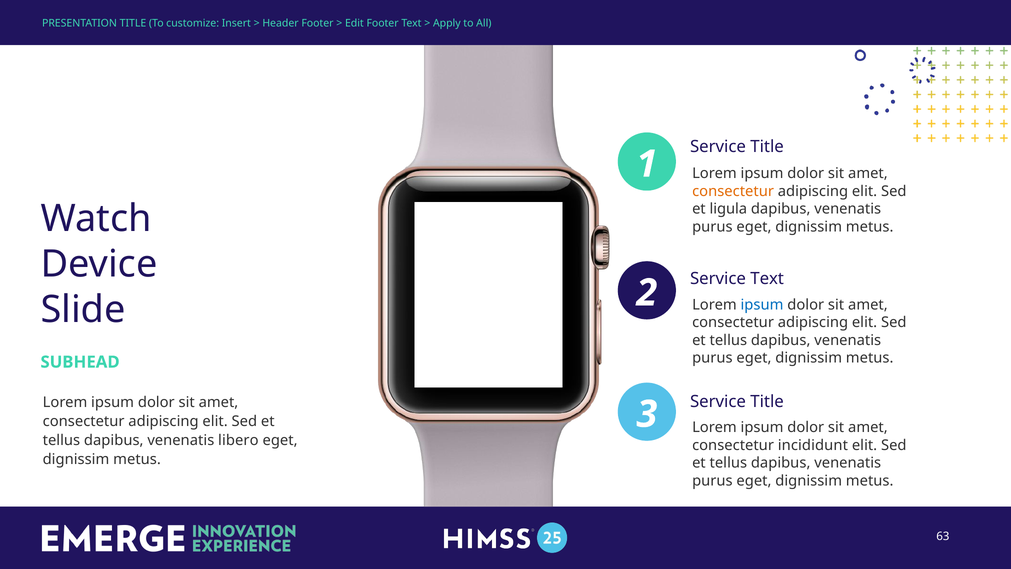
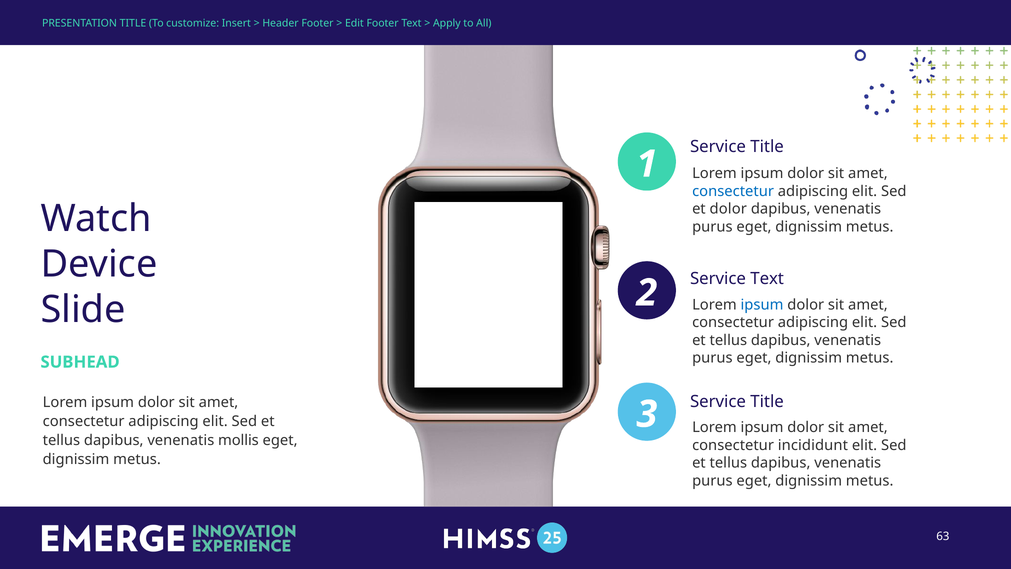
consectetur at (733, 191) colour: orange -> blue
et ligula: ligula -> dolor
libero: libero -> mollis
